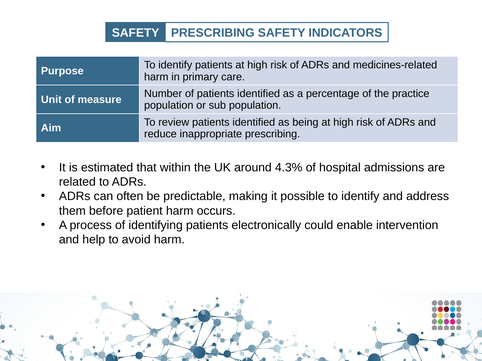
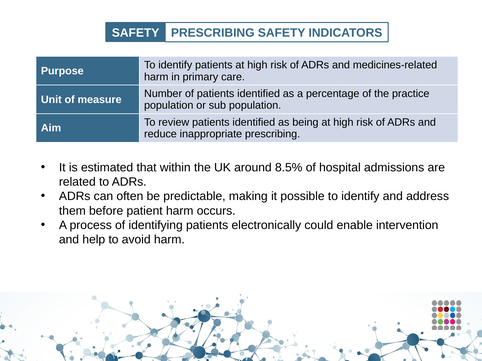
4.3%: 4.3% -> 8.5%
